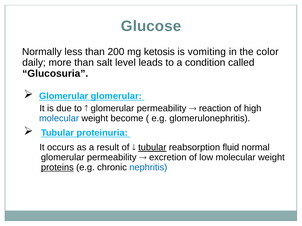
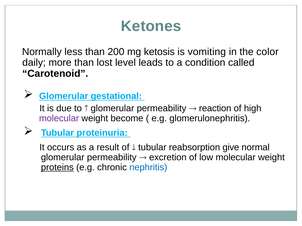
Glucose: Glucose -> Ketones
salt: salt -> lost
Glucosuria: Glucosuria -> Carotenoid
Glomerular glomerular: glomerular -> gestational
molecular at (59, 119) colour: blue -> purple
tubular at (152, 148) underline: present -> none
fluid: fluid -> give
